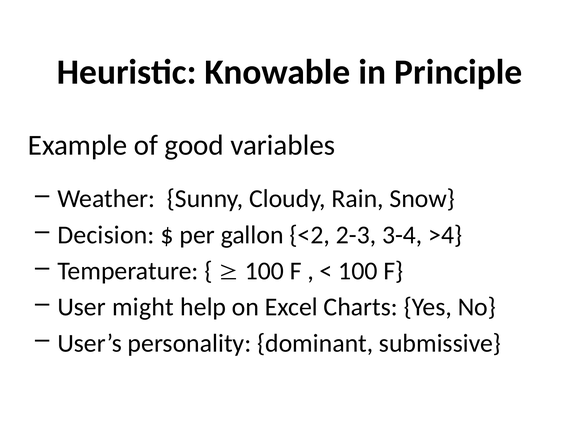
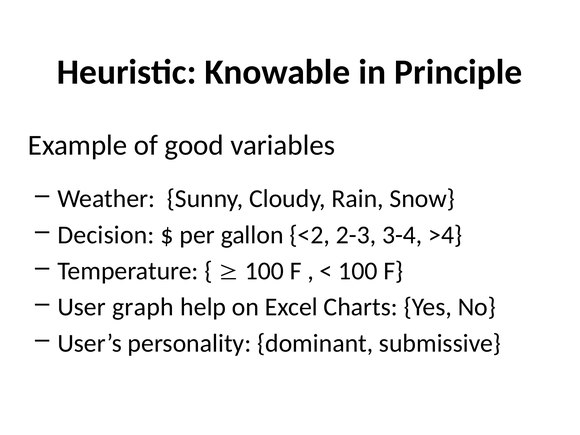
might: might -> graph
